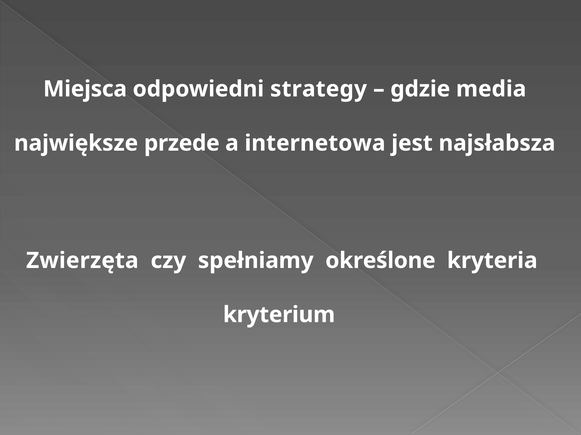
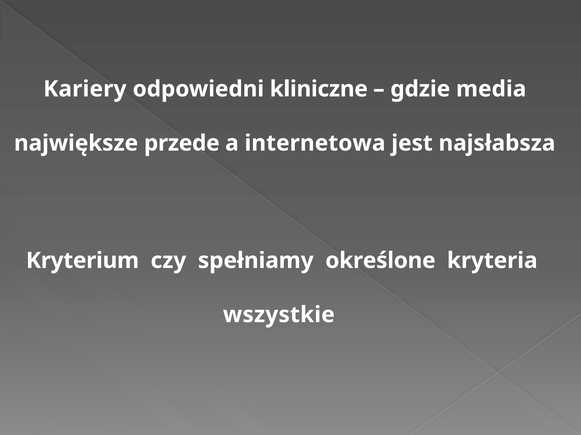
Miejsca: Miejsca -> Kariery
strategy: strategy -> kliniczne
Zwierzęta: Zwierzęta -> Kryterium
kryterium: kryterium -> wszystkie
